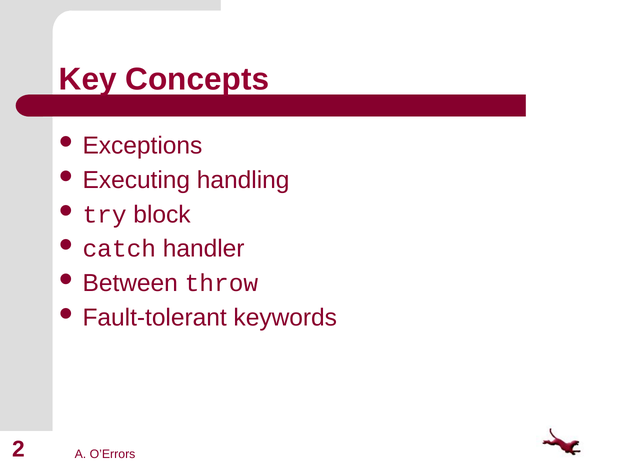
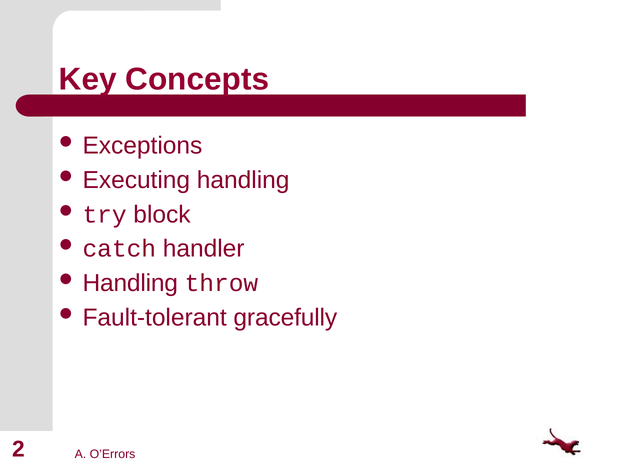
Between at (130, 283): Between -> Handling
keywords: keywords -> gracefully
